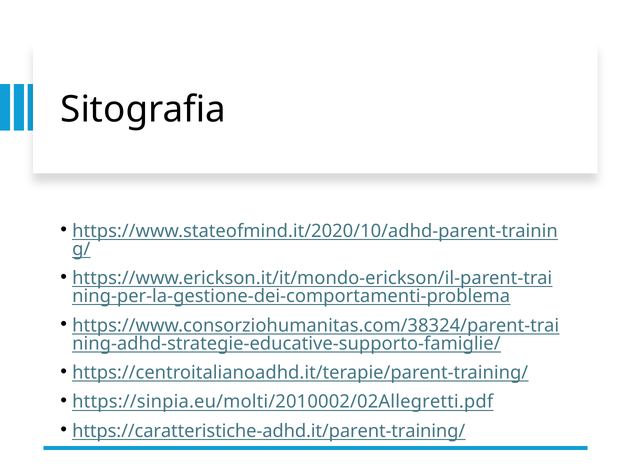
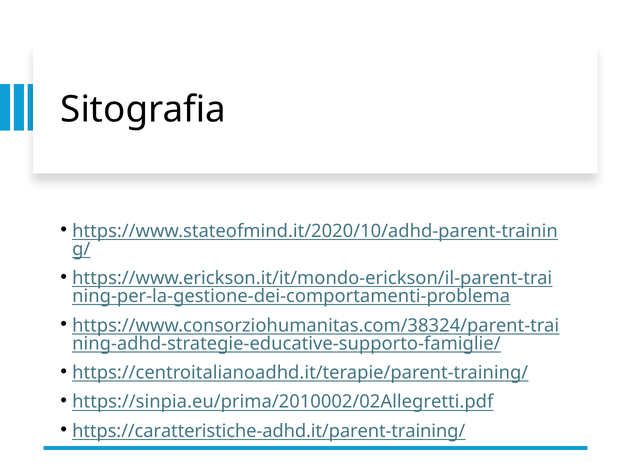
https://sinpia.eu/molti/2010002/02Allegretti.pdf: https://sinpia.eu/molti/2010002/02Allegretti.pdf -> https://sinpia.eu/prima/2010002/02Allegretti.pdf
